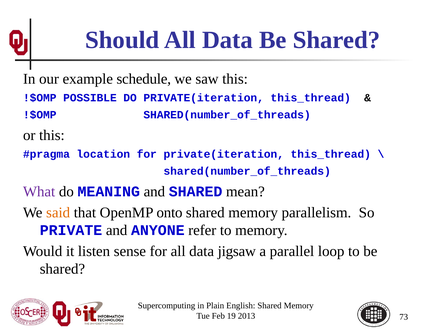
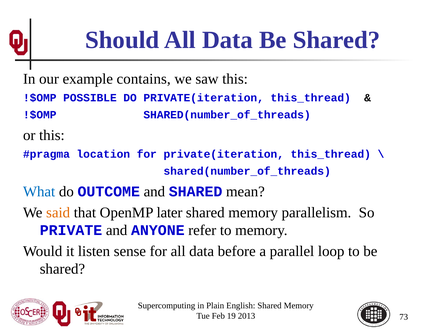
schedule: schedule -> contains
What colour: purple -> blue
MEANING: MEANING -> OUTCOME
onto: onto -> later
jigsaw: jigsaw -> before
